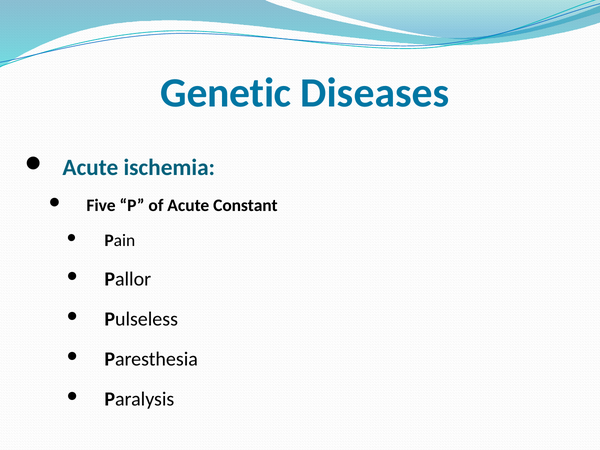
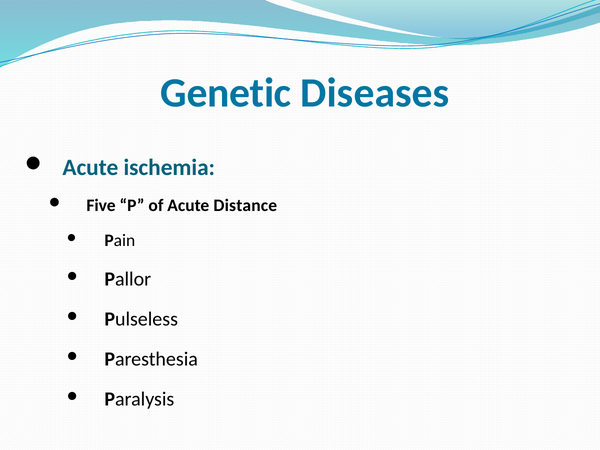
Constant: Constant -> Distance
